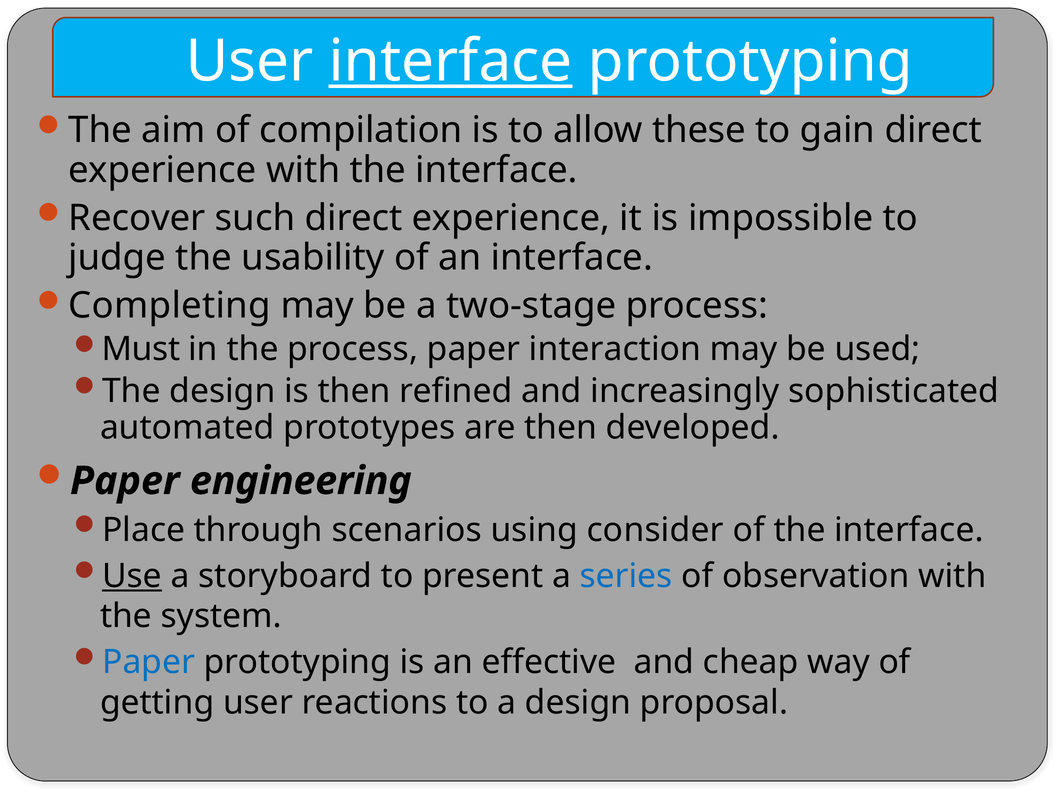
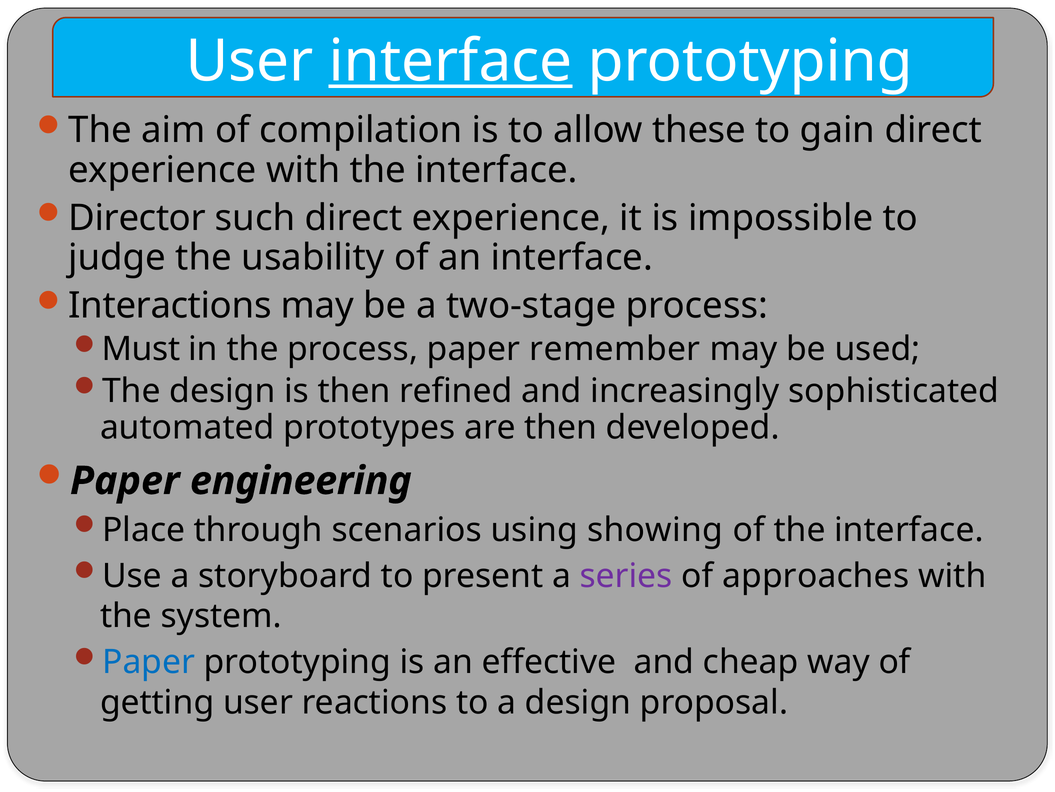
Recover: Recover -> Director
Completing: Completing -> Interactions
interaction: interaction -> remember
consider: consider -> showing
Use underline: present -> none
series colour: blue -> purple
observation: observation -> approaches
